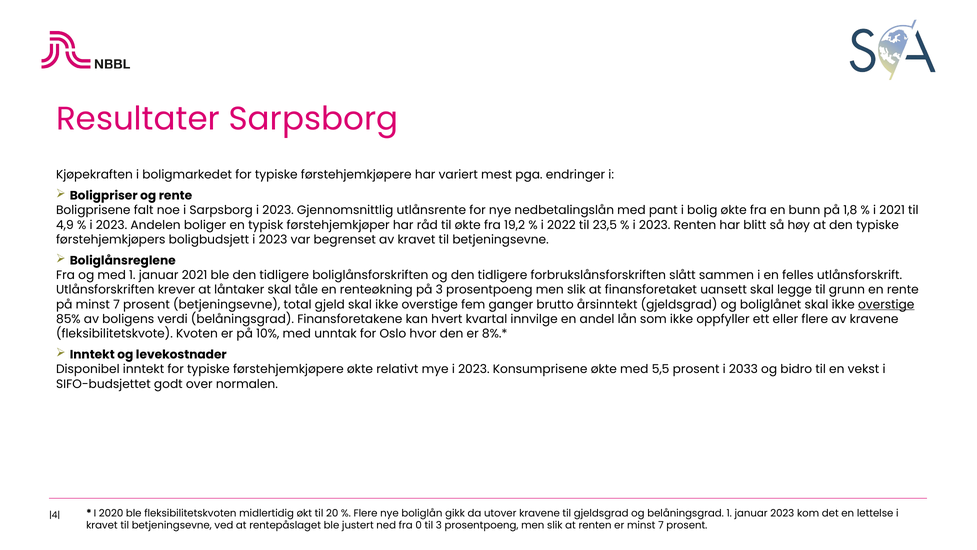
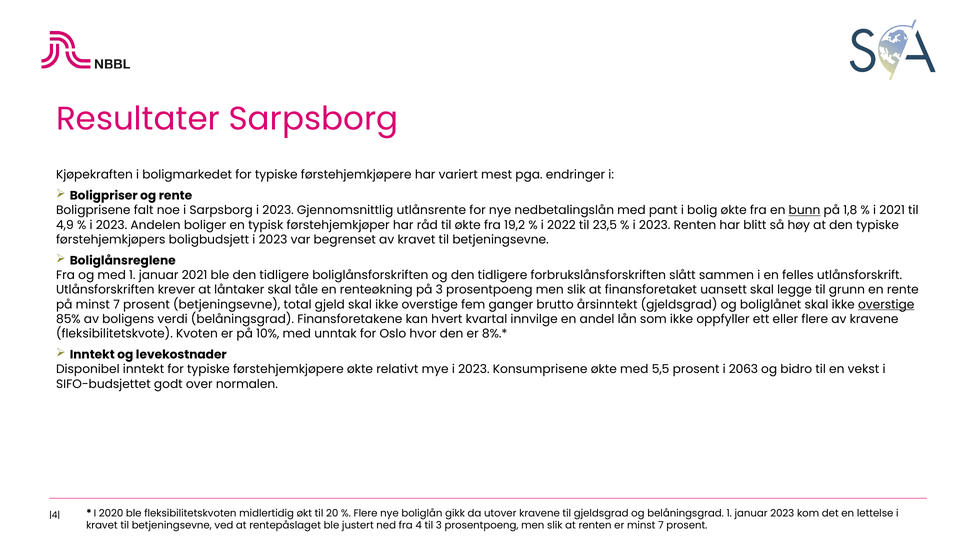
bunn underline: none -> present
2033: 2033 -> 2063
0: 0 -> 4
